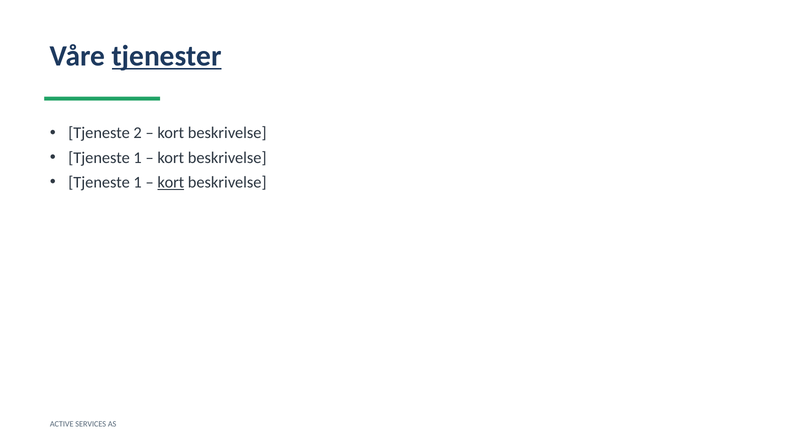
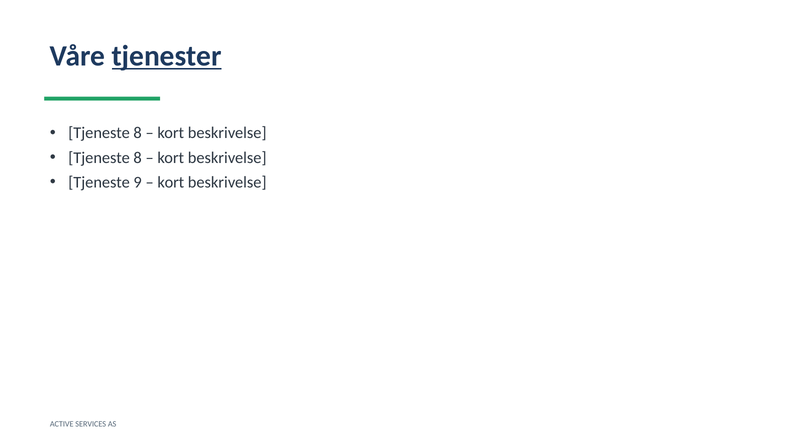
2 at (138, 133): 2 -> 8
1 at (138, 158): 1 -> 8
1 at (138, 182): 1 -> 9
kort at (171, 182) underline: present -> none
